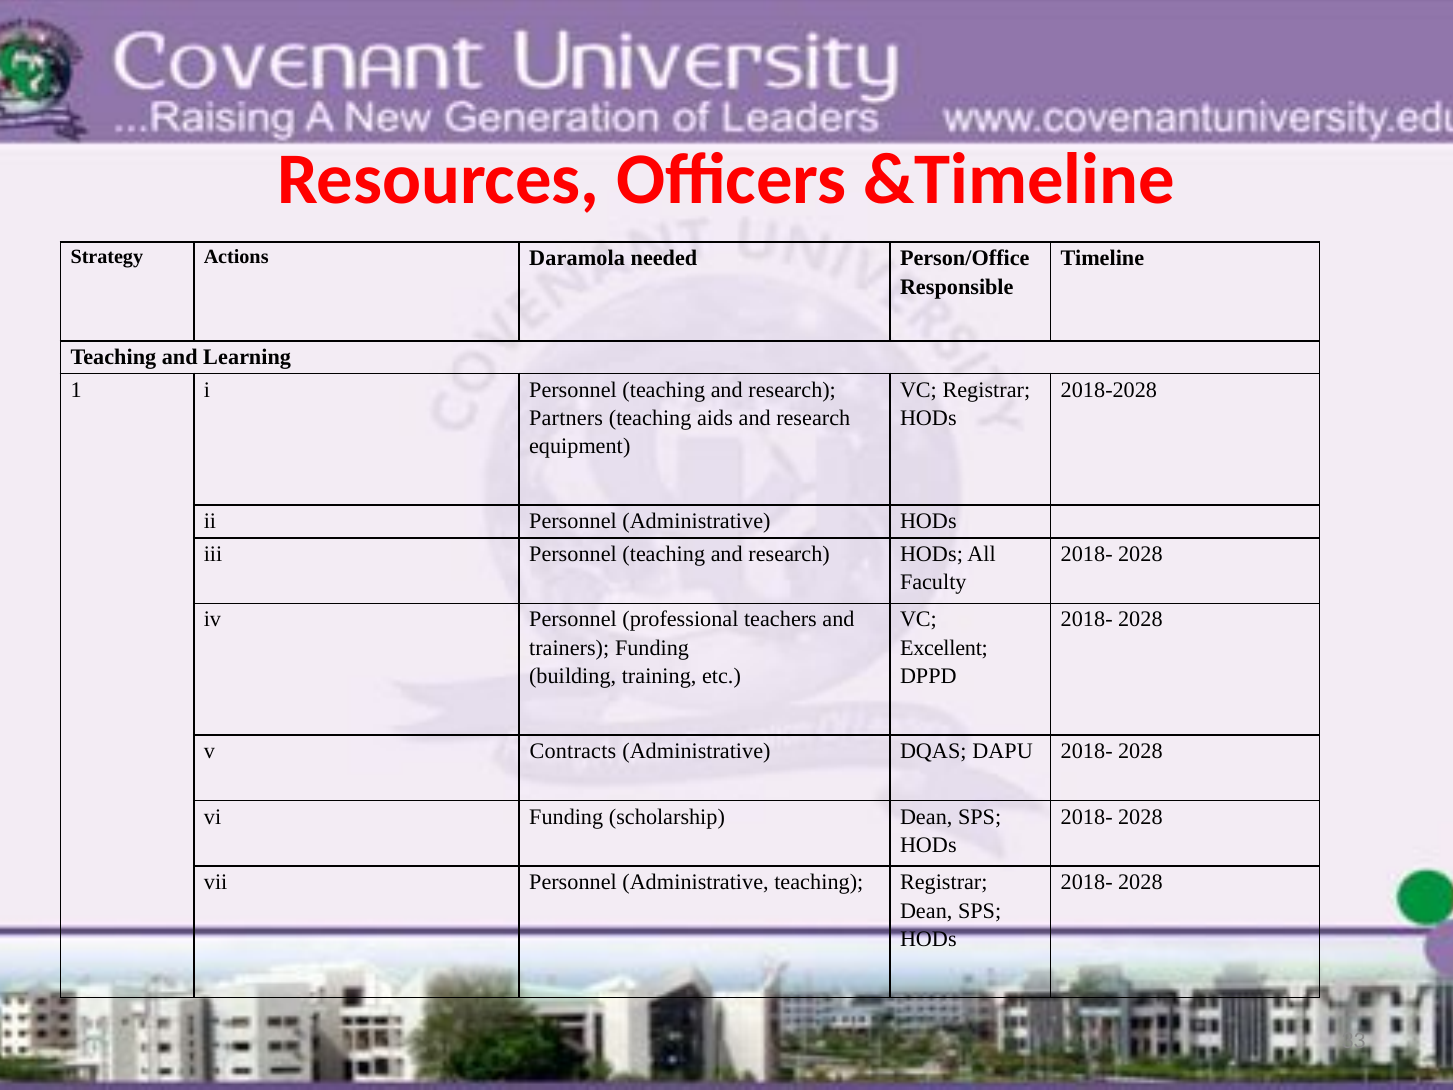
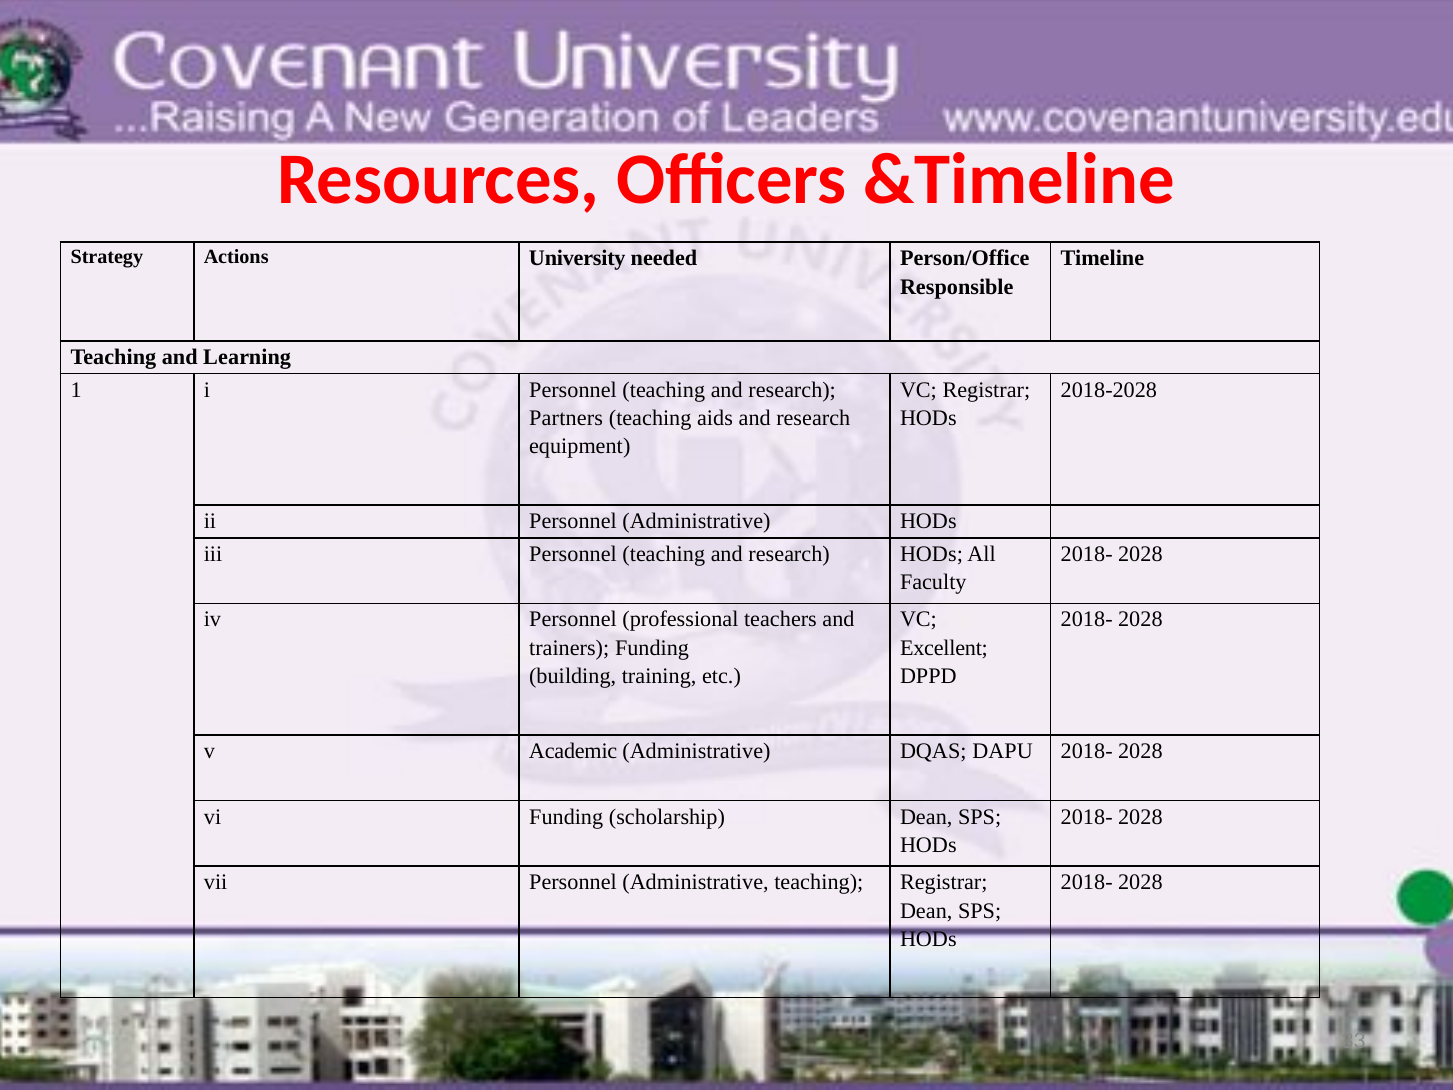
Daramola: Daramola -> University
Contracts: Contracts -> Academic
